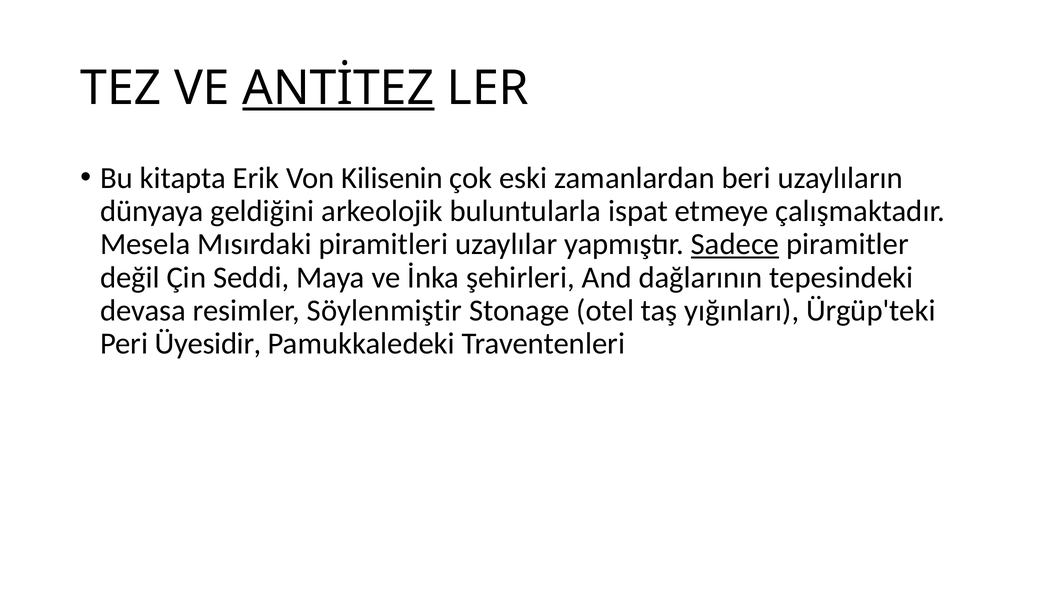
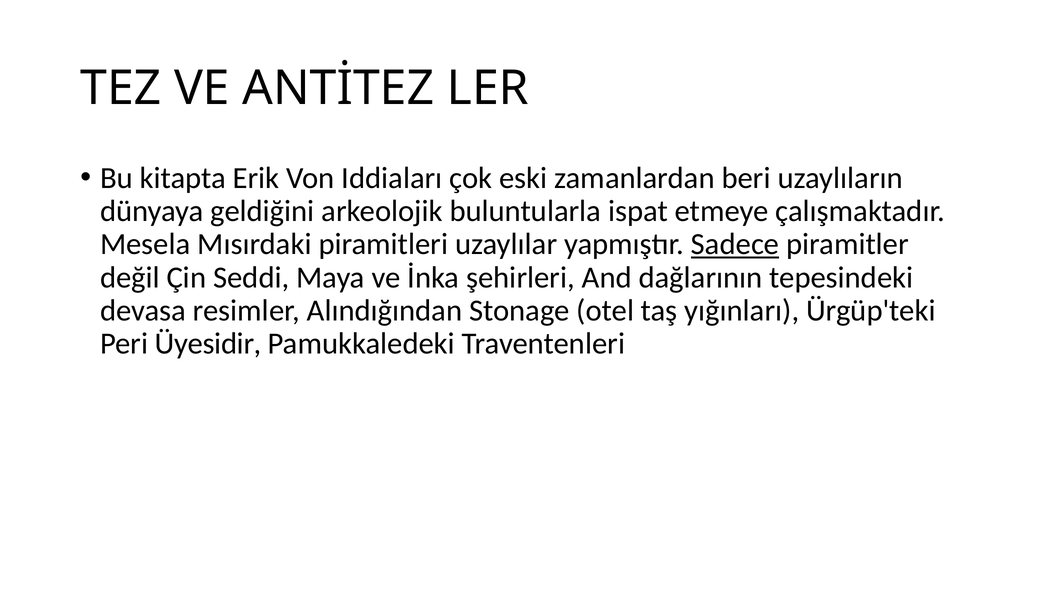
ANTİTEZ underline: present -> none
Kilisenin: Kilisenin -> Iddiaları
Söylenmiştir: Söylenmiştir -> Alındığından
